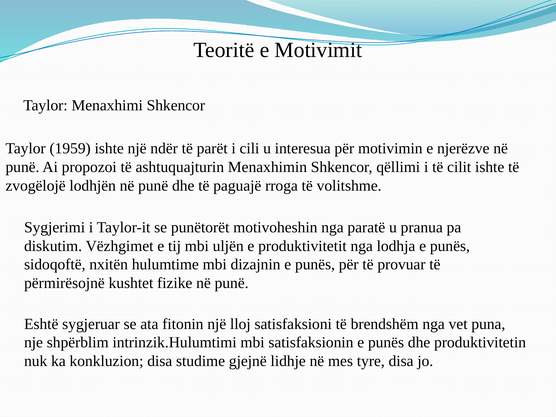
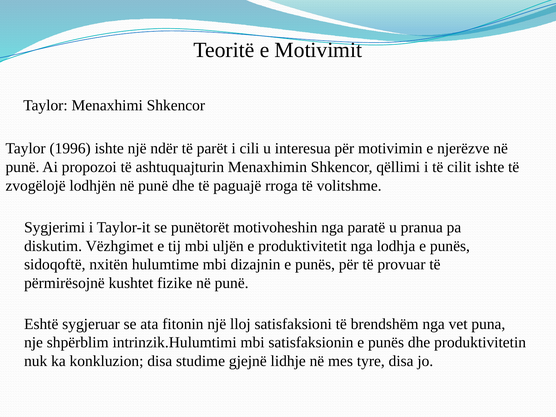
1959: 1959 -> 1996
